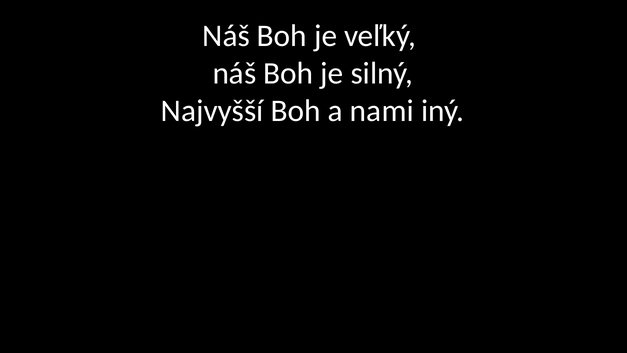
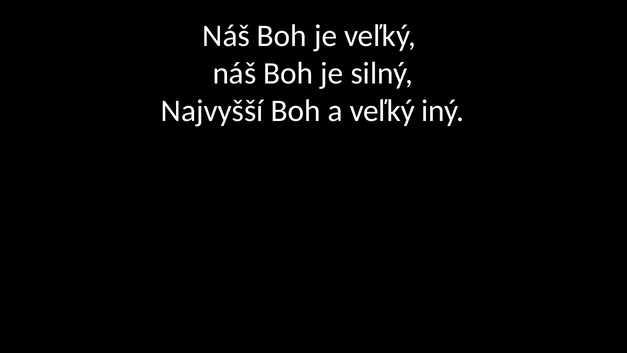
a nami: nami -> veľký
